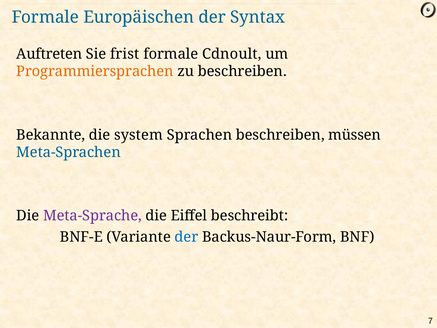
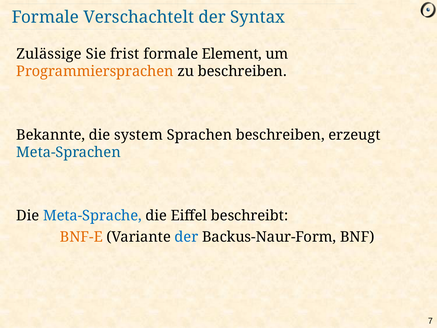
Europäischen: Europäischen -> Verschachtelt
Auftreten: Auftreten -> Zulässige
Cdnoult: Cdnoult -> Element
müssen: müssen -> erzeugt
Meta-Sprache colour: purple -> blue
BNF-E colour: black -> orange
